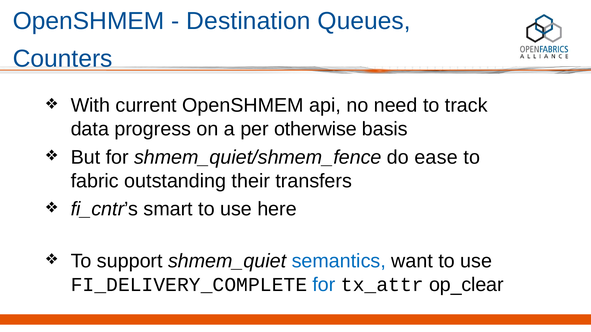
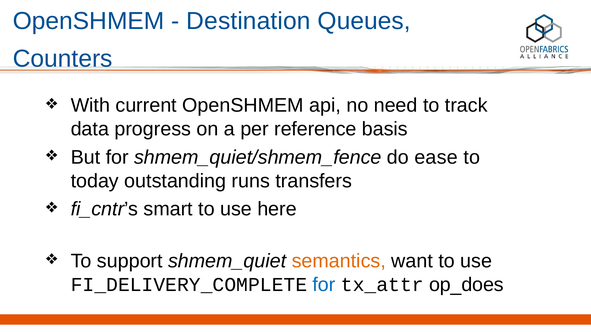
otherwise: otherwise -> reference
fabric: fabric -> today
their: their -> runs
semantics colour: blue -> orange
op_clear: op_clear -> op_does
